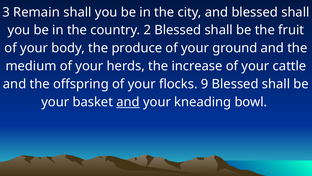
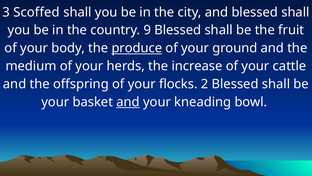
Remain: Remain -> Scoffed
2: 2 -> 9
produce underline: none -> present
9: 9 -> 2
